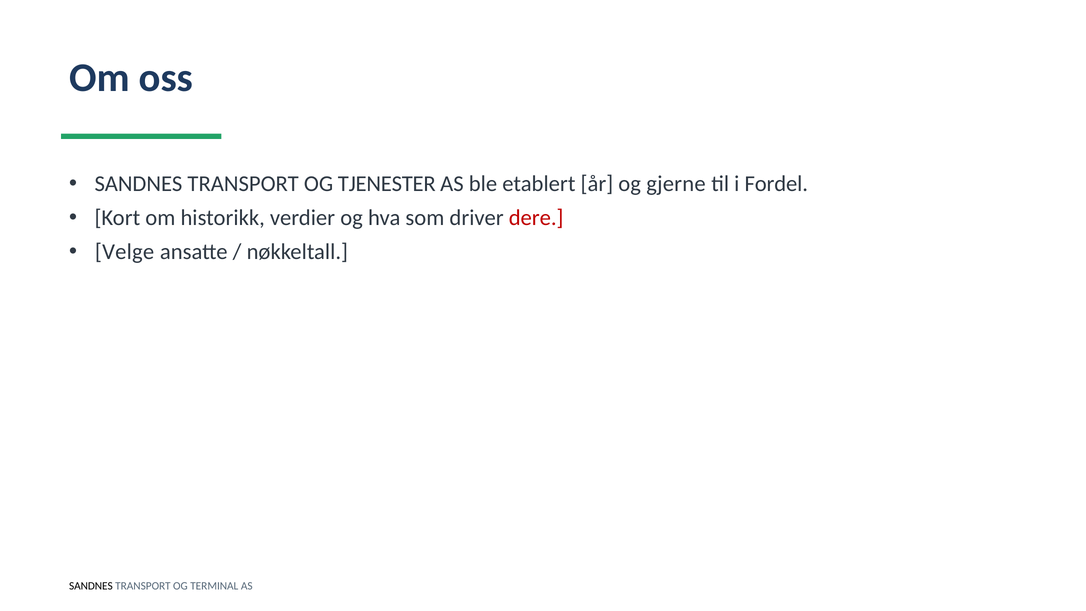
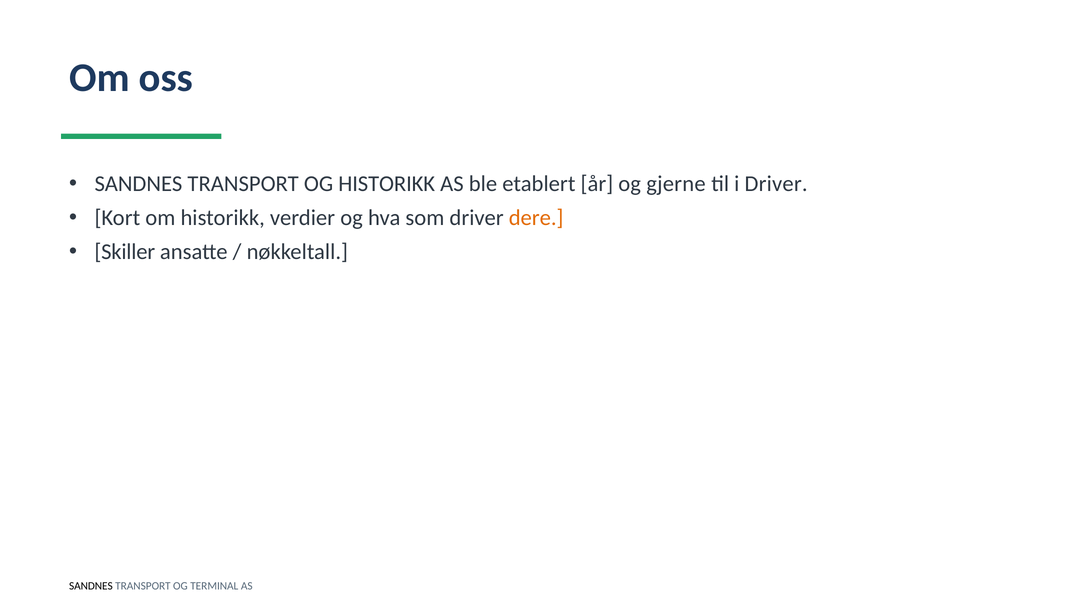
OG TJENESTER: TJENESTER -> HISTORIKK
i Fordel: Fordel -> Driver
dere colour: red -> orange
Velge: Velge -> Skiller
